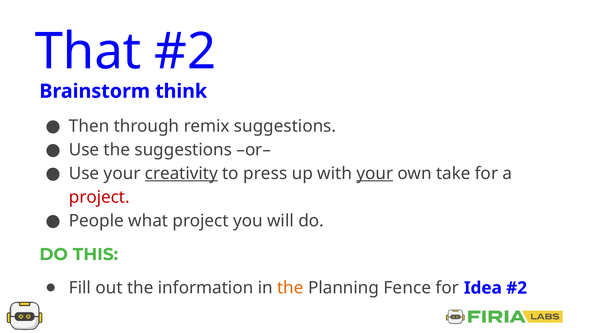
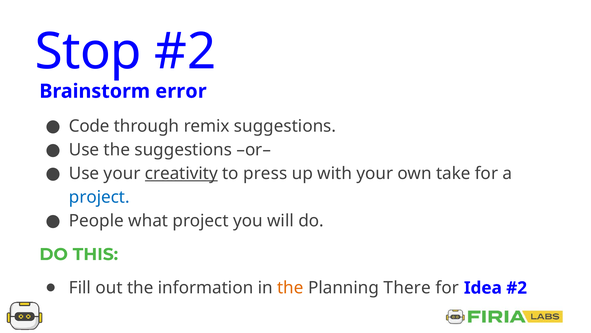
That: That -> Stop
think: think -> error
Then: Then -> Code
your at (375, 173) underline: present -> none
project at (99, 197) colour: red -> blue
Fence: Fence -> There
